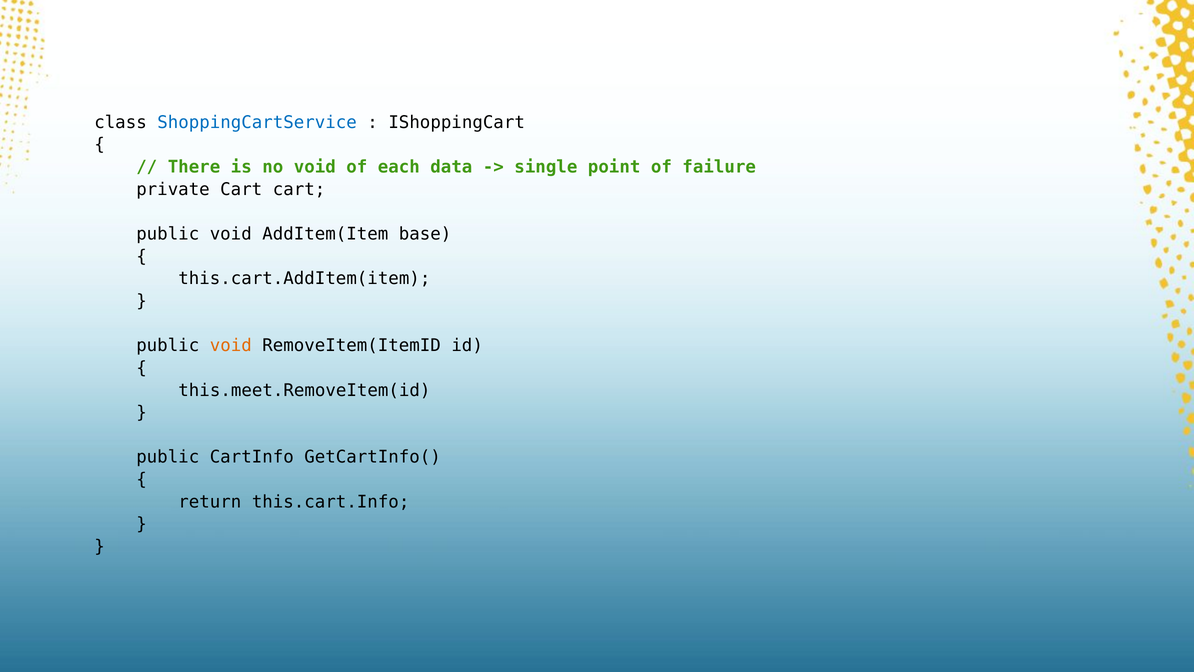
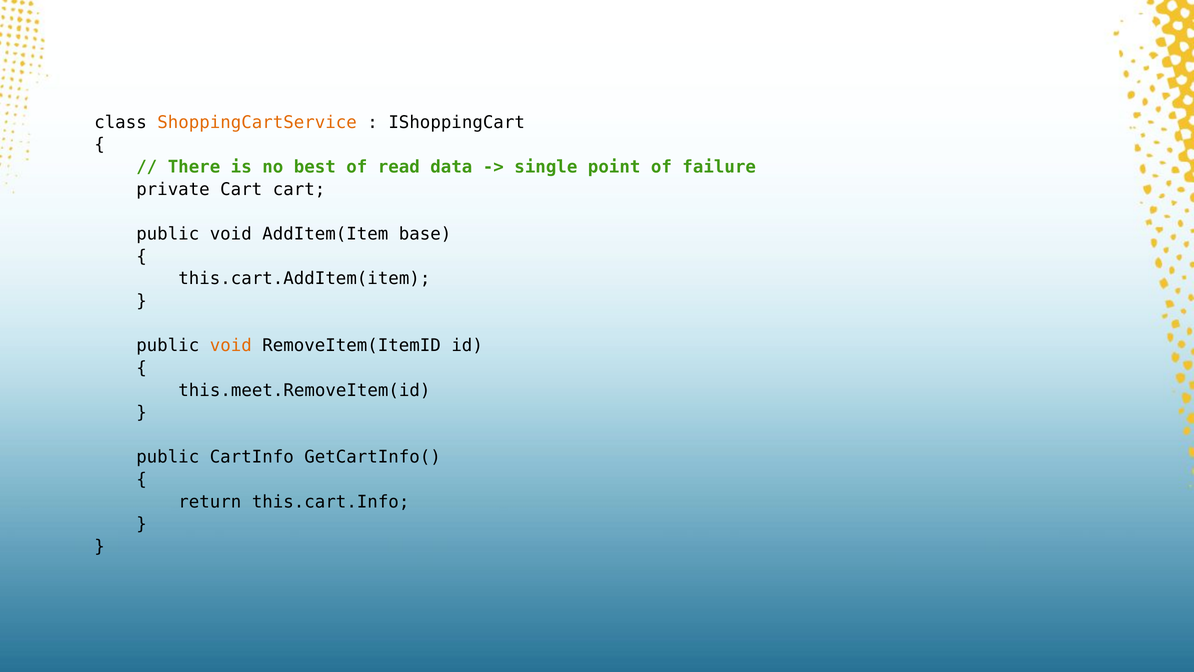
ShoppingCartService colour: blue -> orange
no void: void -> best
each: each -> read
